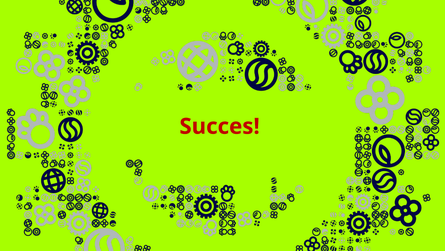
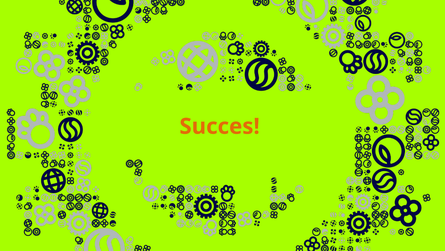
Succes colour: red -> orange
